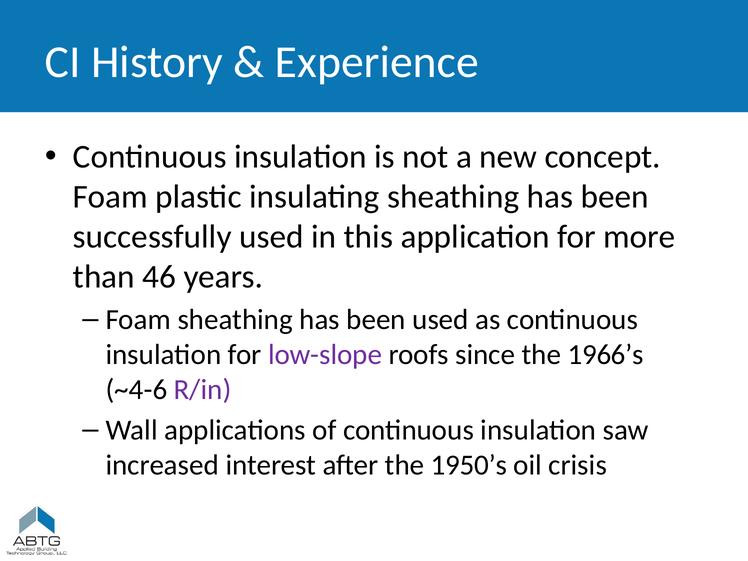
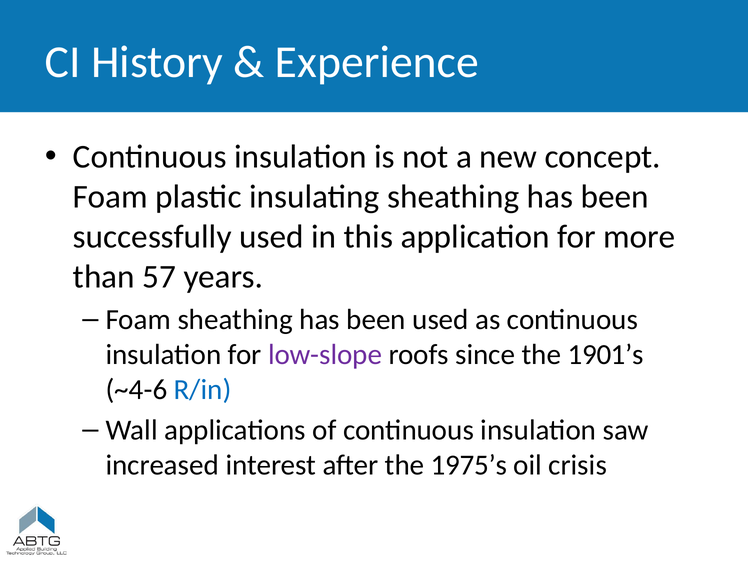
46: 46 -> 57
1966’s: 1966’s -> 1901’s
R/in colour: purple -> blue
1950’s: 1950’s -> 1975’s
